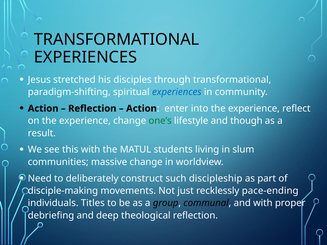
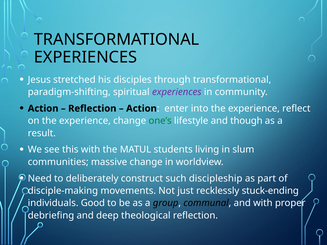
experiences at (177, 92) colour: blue -> purple
pace-ending: pace-ending -> stuck-ending
Titles: Titles -> Good
